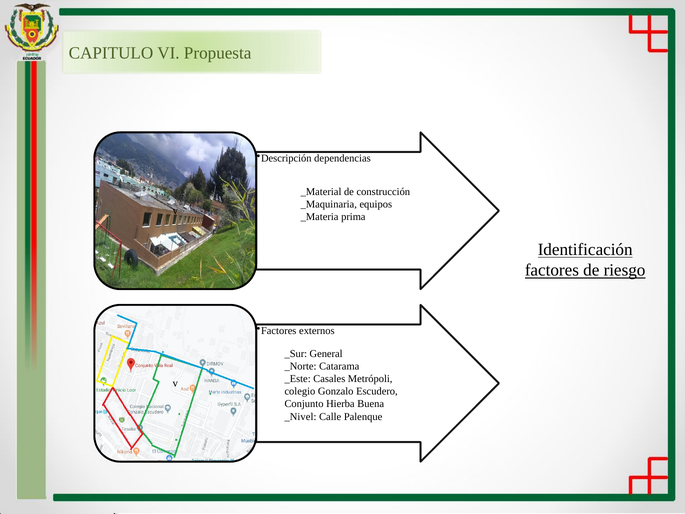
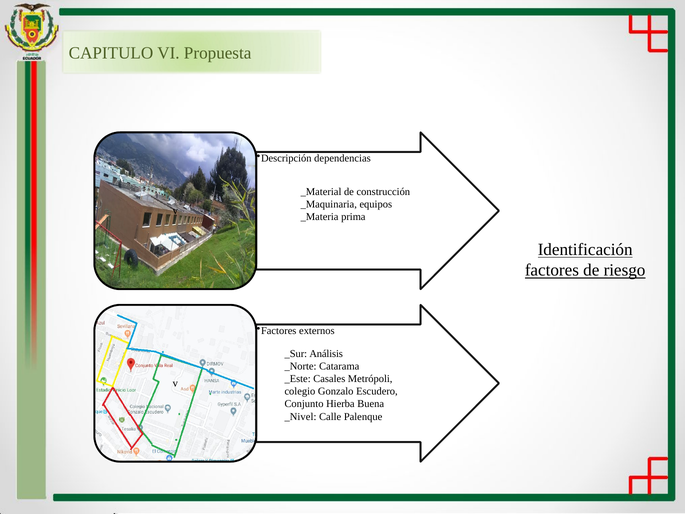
General: General -> Análisis
